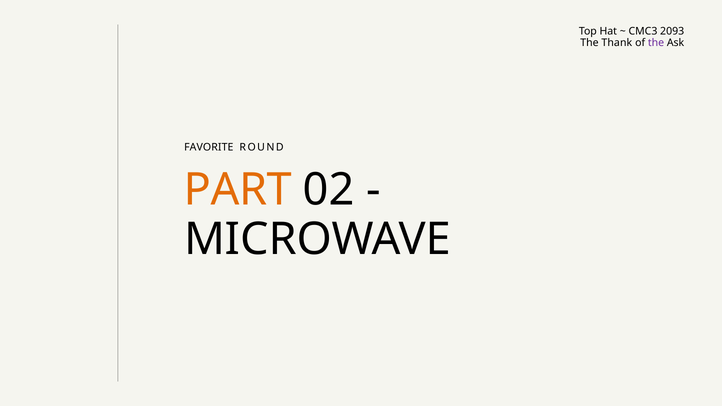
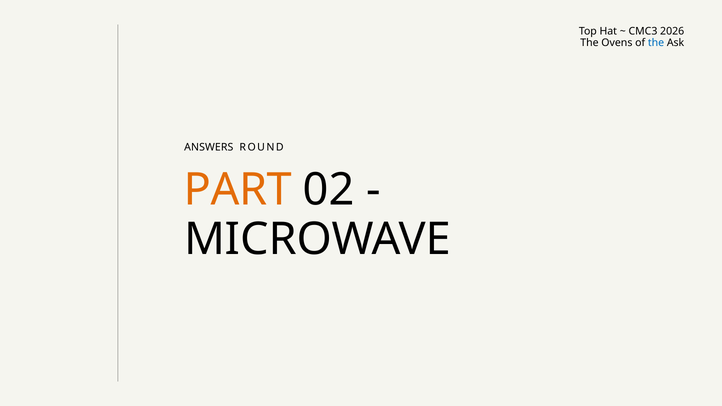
2093: 2093 -> 2026
Thank: Thank -> Ovens
the at (656, 43) colour: purple -> blue
FAVORITE: FAVORITE -> ANSWERS
